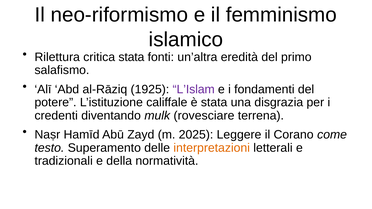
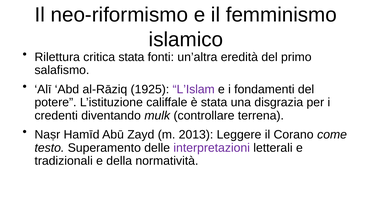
rovesciare: rovesciare -> controllare
2025: 2025 -> 2013
interpretazioni colour: orange -> purple
